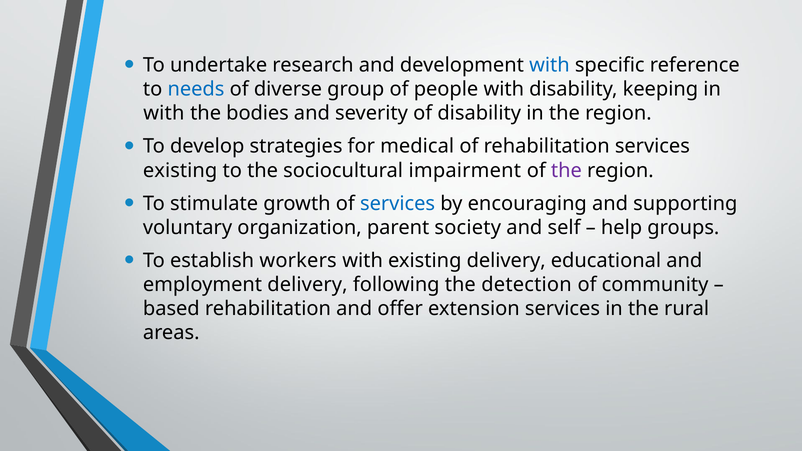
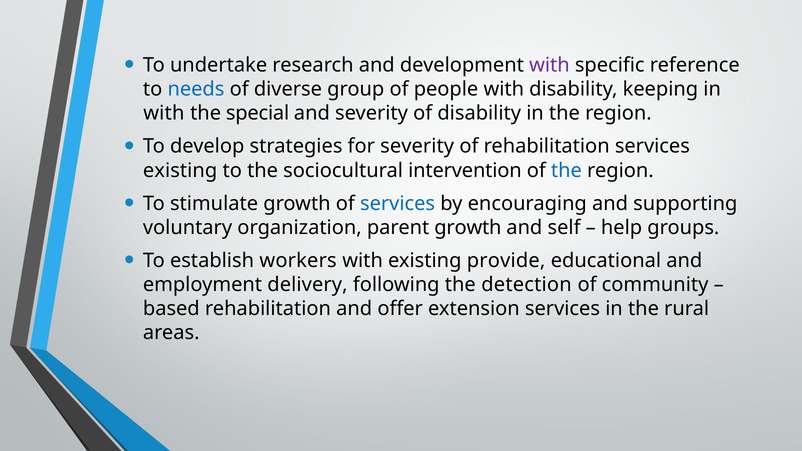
with at (549, 65) colour: blue -> purple
bodies: bodies -> special
for medical: medical -> severity
impairment: impairment -> intervention
the at (566, 170) colour: purple -> blue
parent society: society -> growth
existing delivery: delivery -> provide
